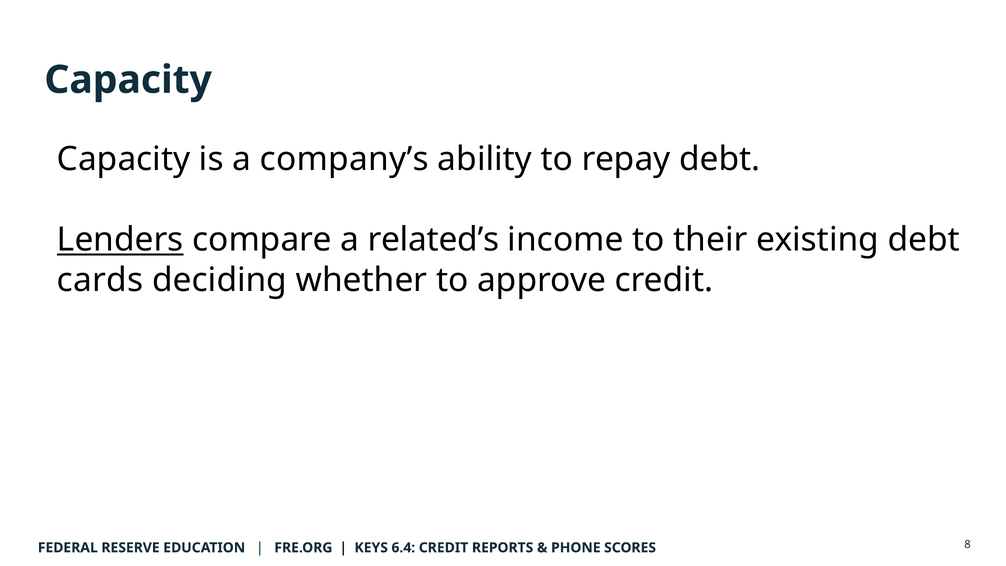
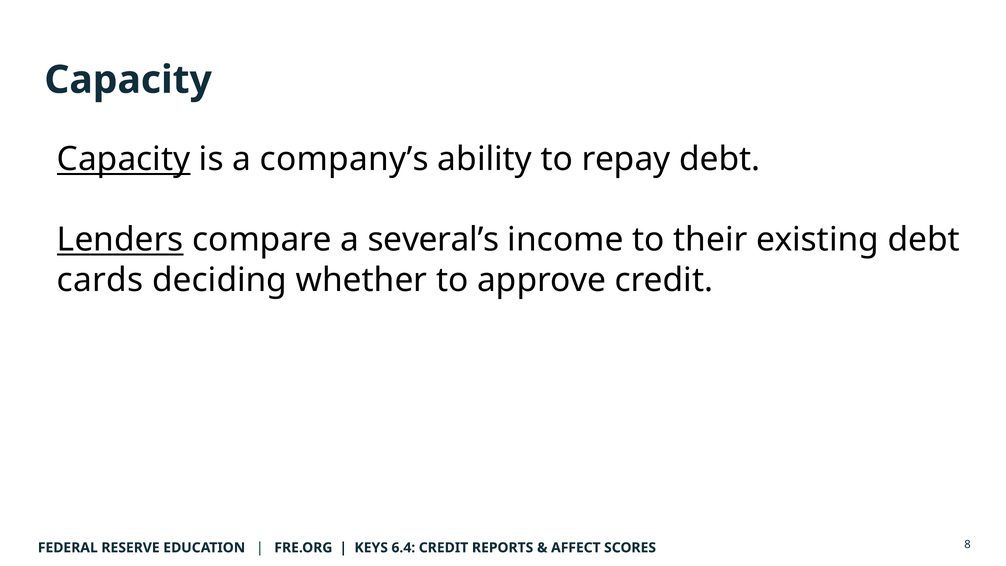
Capacity at (124, 159) underline: none -> present
related’s: related’s -> several’s
PHONE: PHONE -> AFFECT
